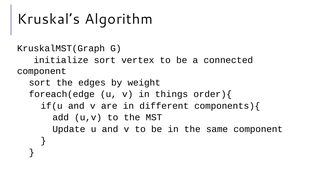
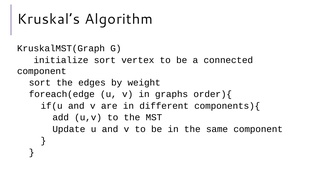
things: things -> graphs
